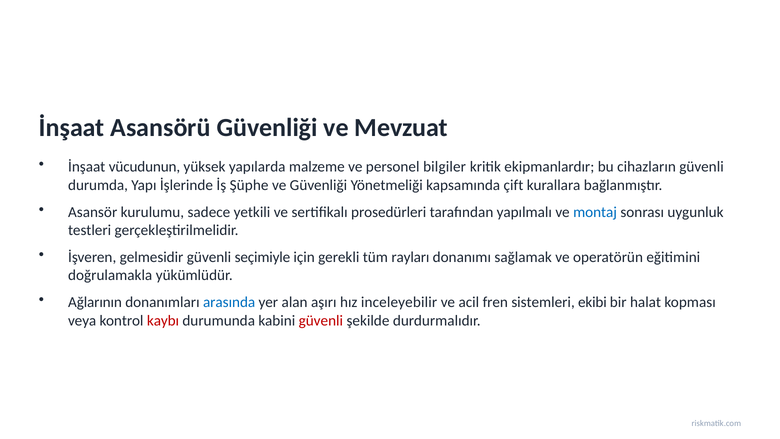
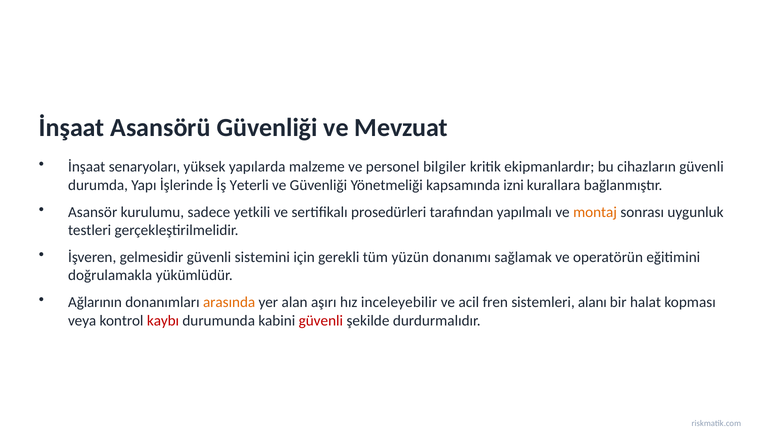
vücudunun: vücudunun -> senaryoları
Şüphe: Şüphe -> Yeterli
çift: çift -> izni
montaj colour: blue -> orange
seçimiyle: seçimiyle -> sistemini
rayları: rayları -> yüzün
arasında colour: blue -> orange
ekibi: ekibi -> alanı
